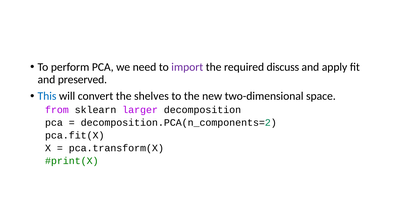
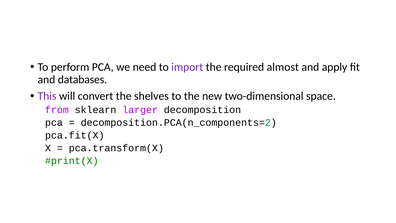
discuss: discuss -> almost
preserved: preserved -> databases
This colour: blue -> purple
